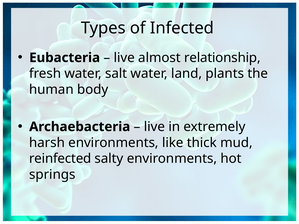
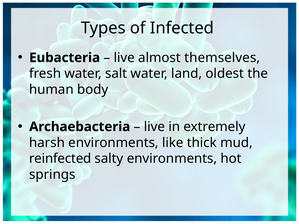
relationship: relationship -> themselves
plants: plants -> oldest
